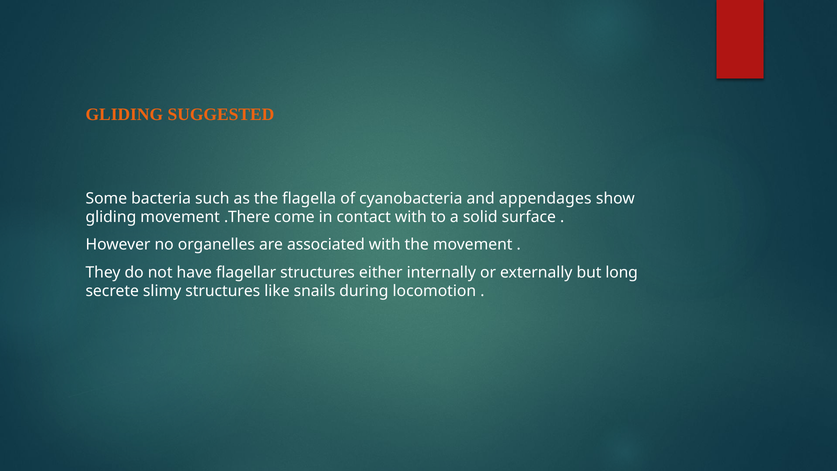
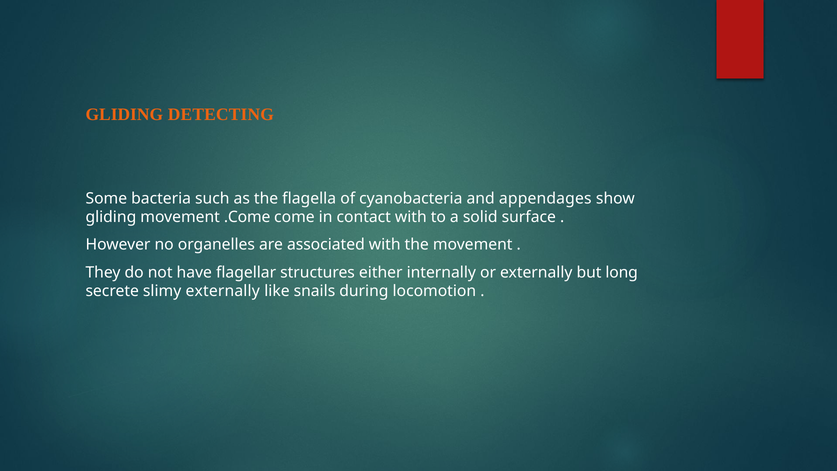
SUGGESTED: SUGGESTED -> DETECTING
.There: .There -> .Come
slimy structures: structures -> externally
